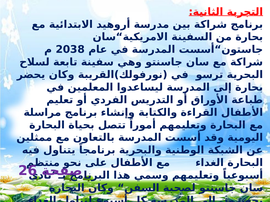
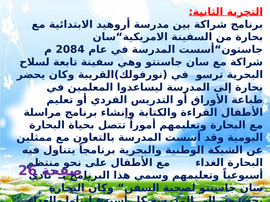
2038: 2038 -> 2084
